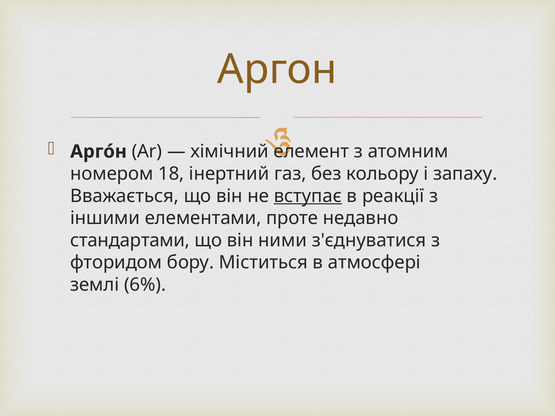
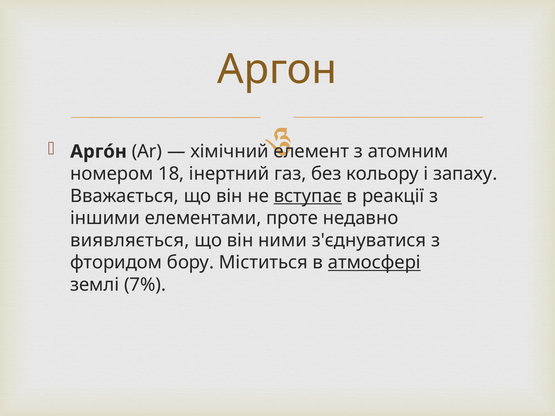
стандартами: стандартами -> виявляється
атмосфері underline: none -> present
6%: 6% -> 7%
